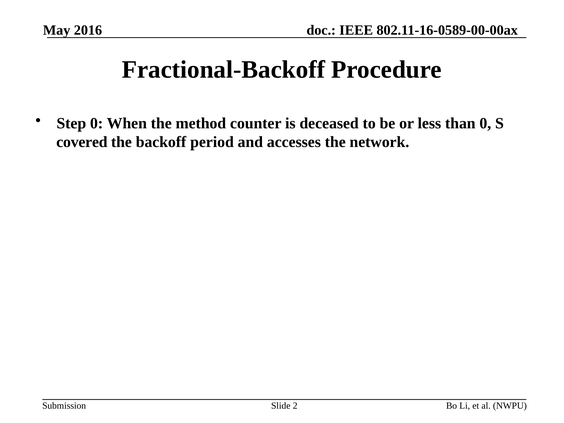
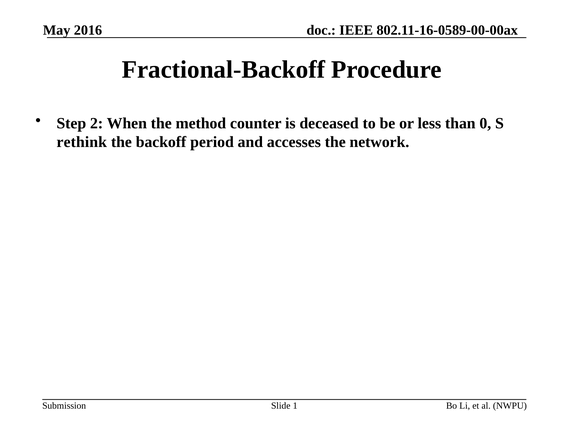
Step 0: 0 -> 2
covered: covered -> rethink
2: 2 -> 1
